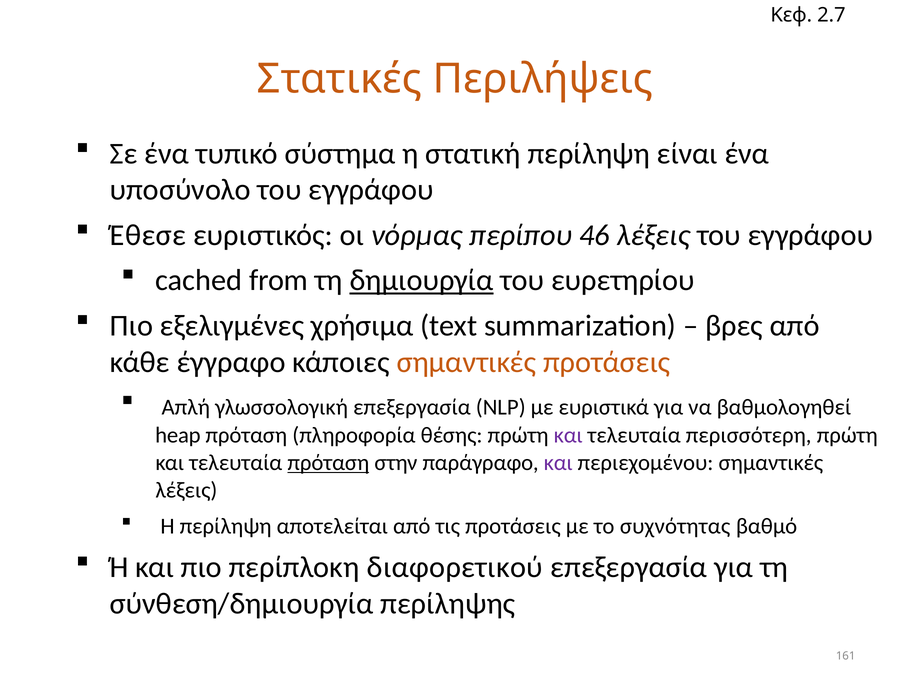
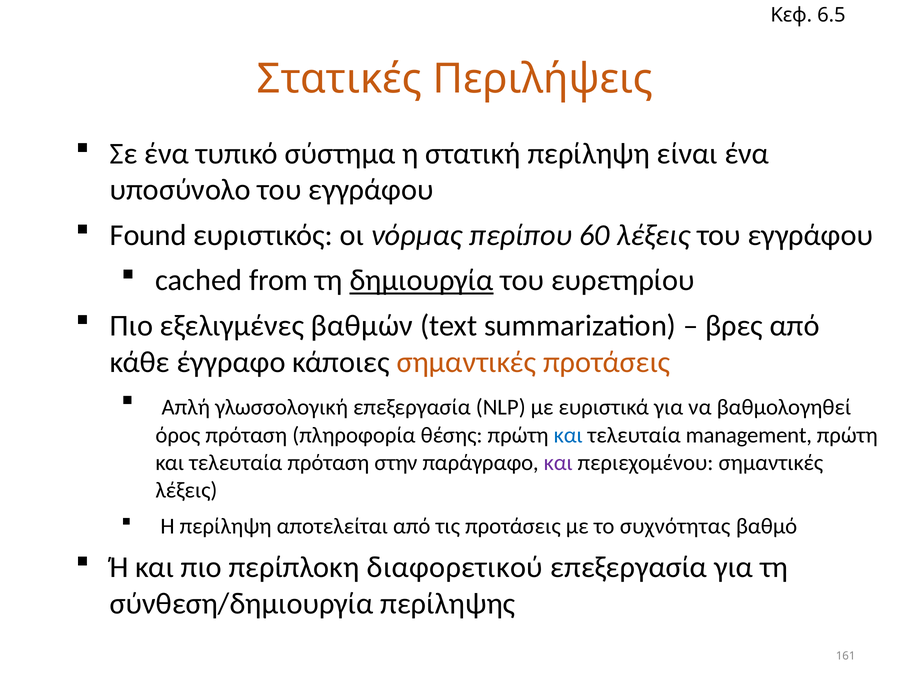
2.7: 2.7 -> 6.5
Έθεσε: Έθεσε -> Found
46: 46 -> 60
χρήσιμα: χρήσιμα -> βαθμών
heap: heap -> όρος
και at (568, 436) colour: purple -> blue
περισσότερη: περισσότερη -> management
πρόταση at (328, 463) underline: present -> none
